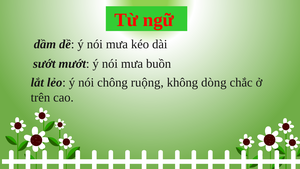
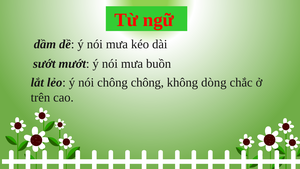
chông ruộng: ruộng -> chông
